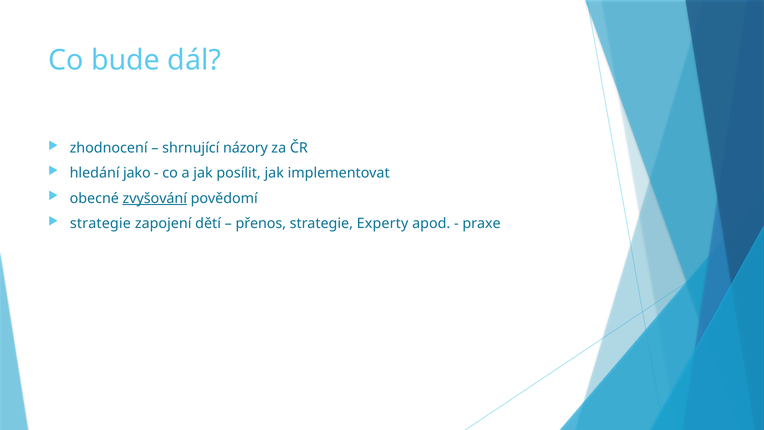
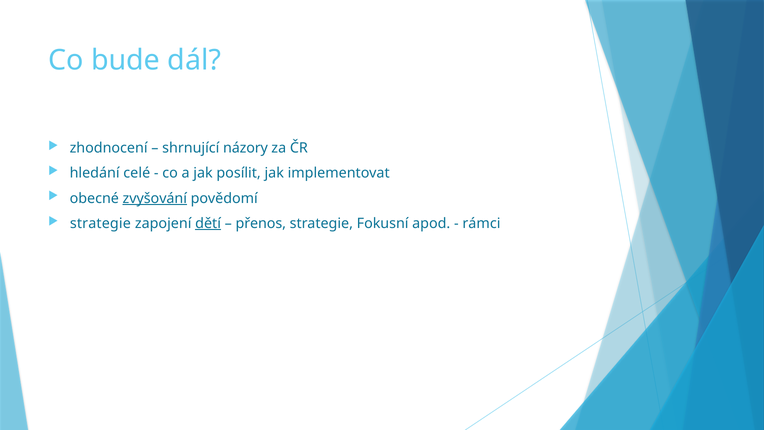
jako: jako -> celé
dětí underline: none -> present
Experty: Experty -> Fokusní
praxe: praxe -> rámci
